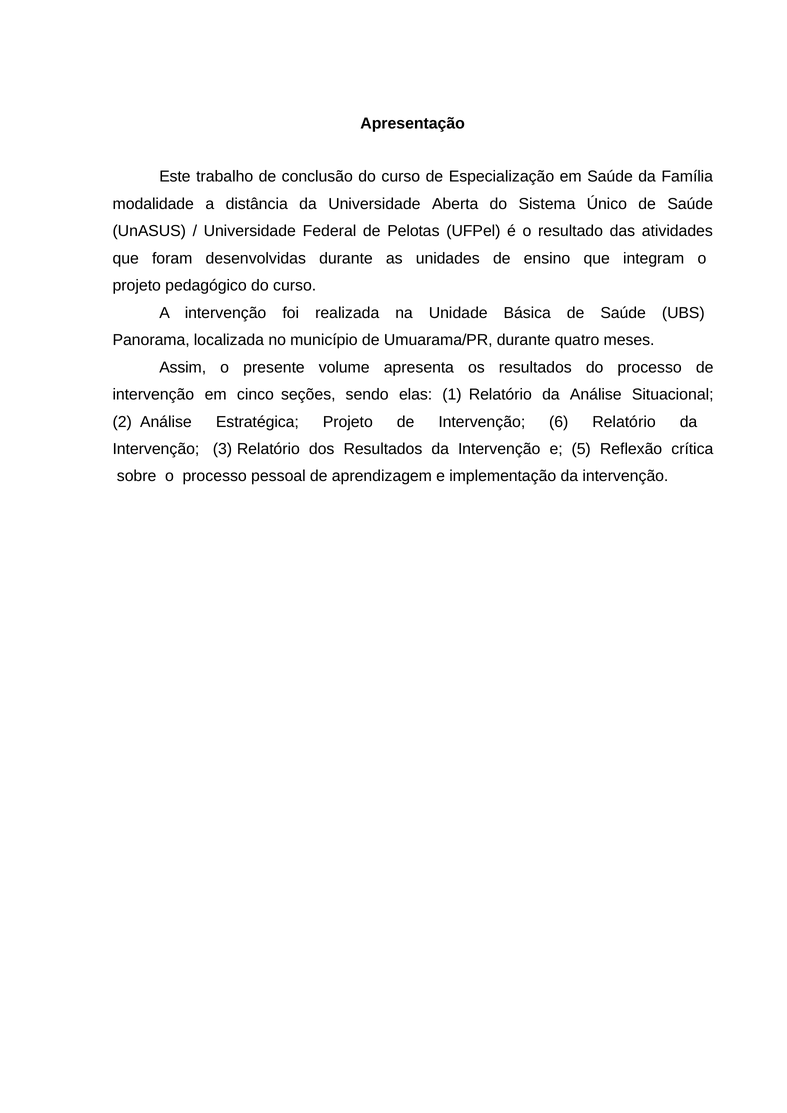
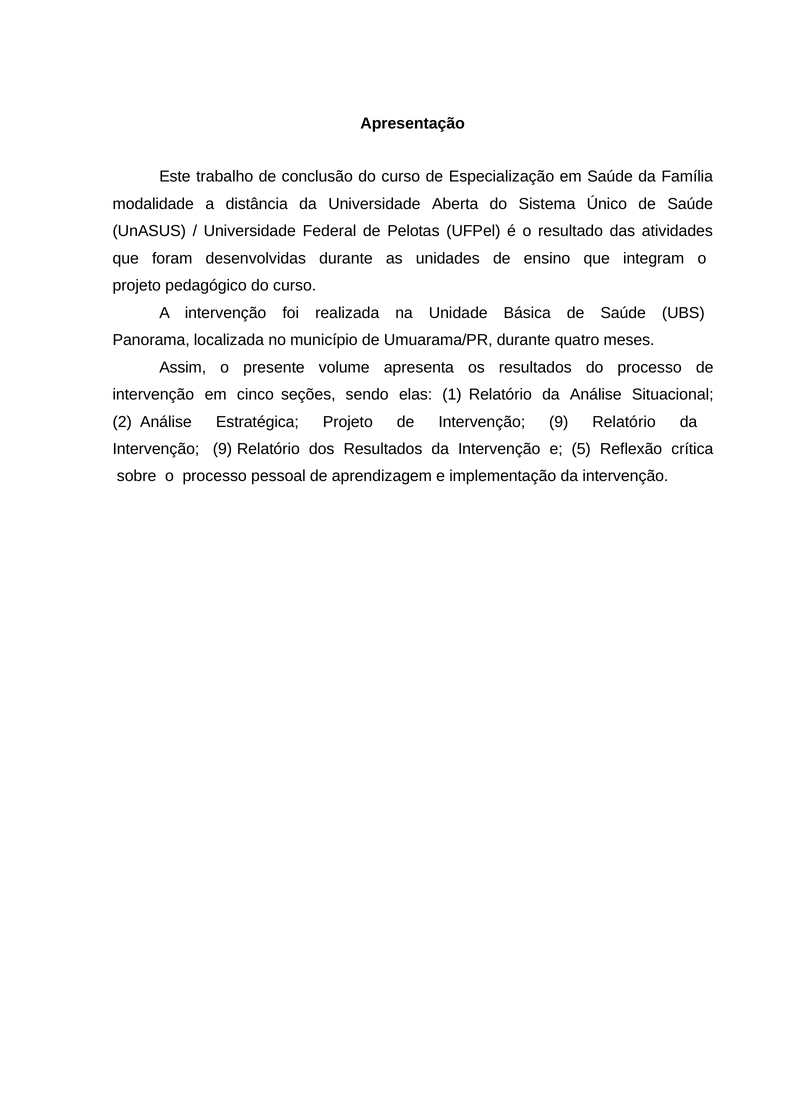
de Intervenção 6: 6 -> 9
3 at (223, 449): 3 -> 9
